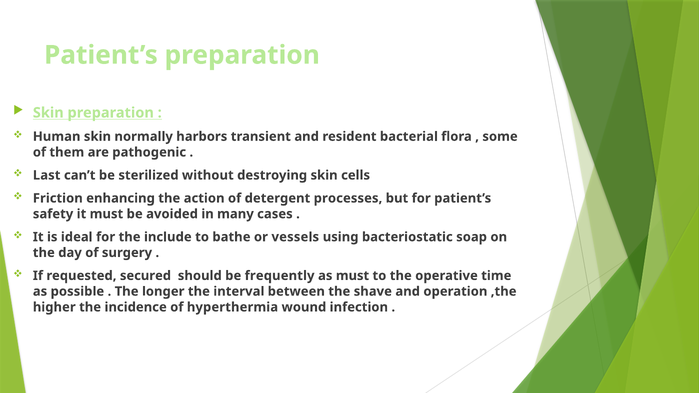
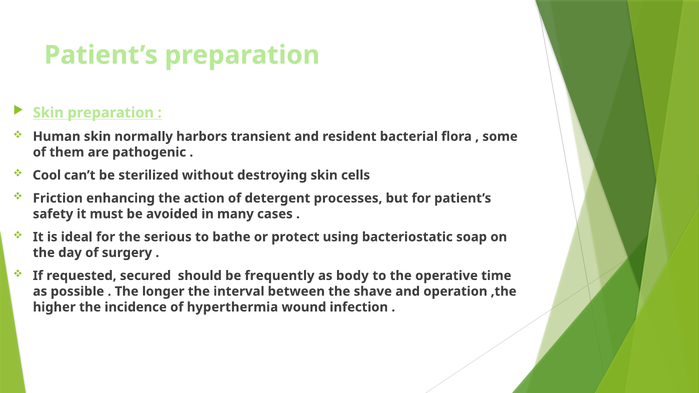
Last: Last -> Cool
include: include -> serious
vessels: vessels -> protect
as must: must -> body
